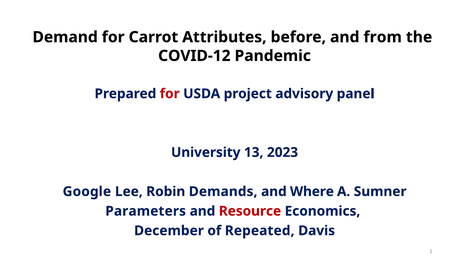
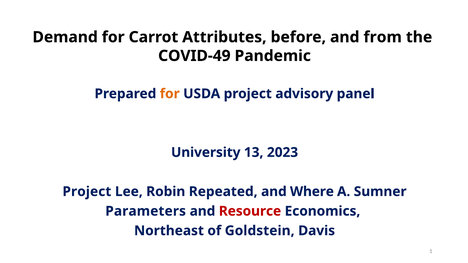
COVID-12: COVID-12 -> COVID-49
for at (170, 94) colour: red -> orange
Google at (87, 192): Google -> Project
Demands: Demands -> Repeated
December: December -> Northeast
Repeated: Repeated -> Goldstein
